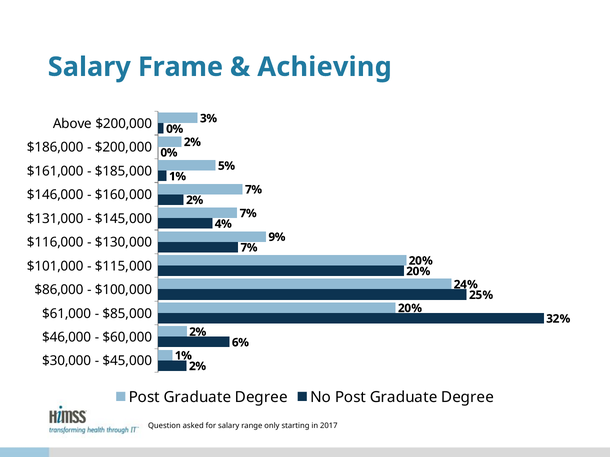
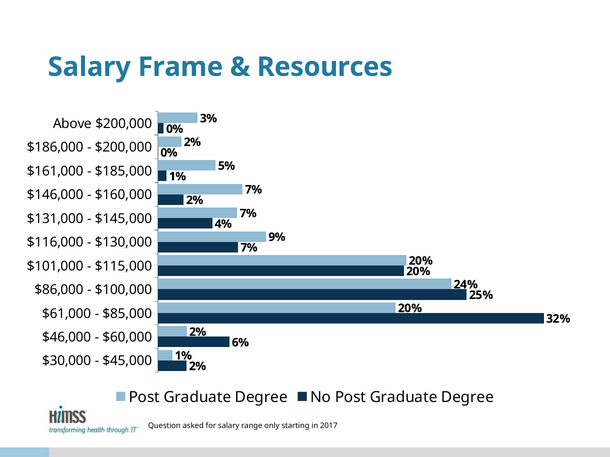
Achieving: Achieving -> Resources
